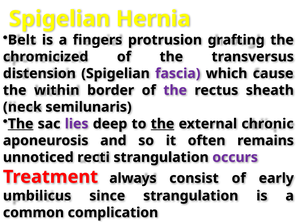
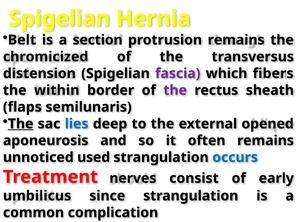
fingers: fingers -> section
protrusion grafting: grafting -> remains
cause: cause -> fibers
neck: neck -> flaps
lies colour: purple -> blue
the at (162, 124) underline: present -> none
chronic: chronic -> opened
recti: recti -> used
occurs colour: purple -> blue
always: always -> nerves
